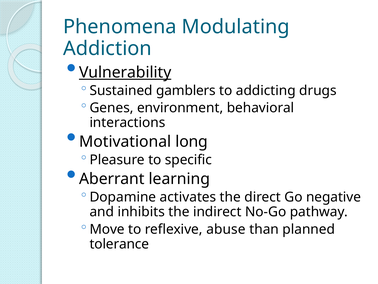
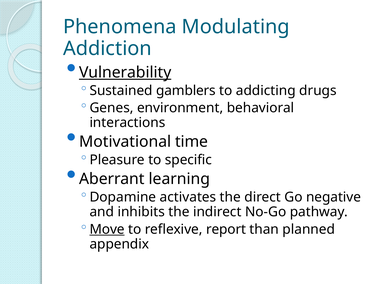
long: long -> time
Move underline: none -> present
abuse: abuse -> report
tolerance: tolerance -> appendix
